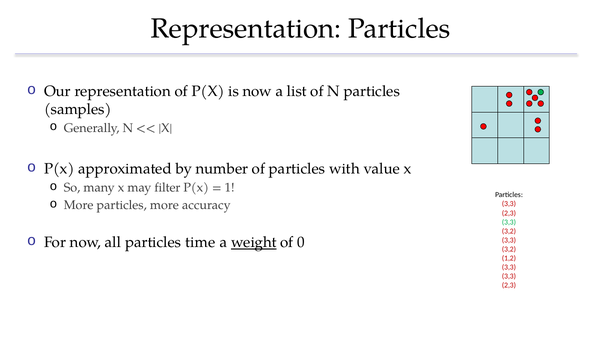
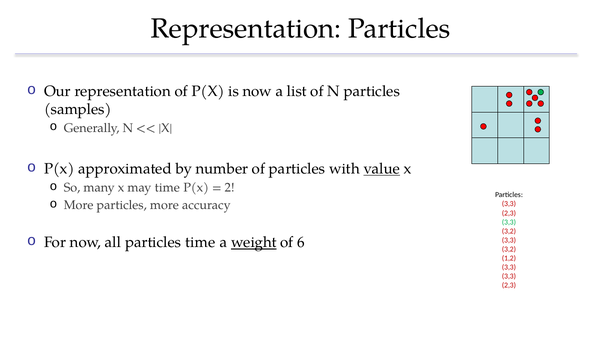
value underline: none -> present
may filter: filter -> time
1: 1 -> 2
0: 0 -> 6
